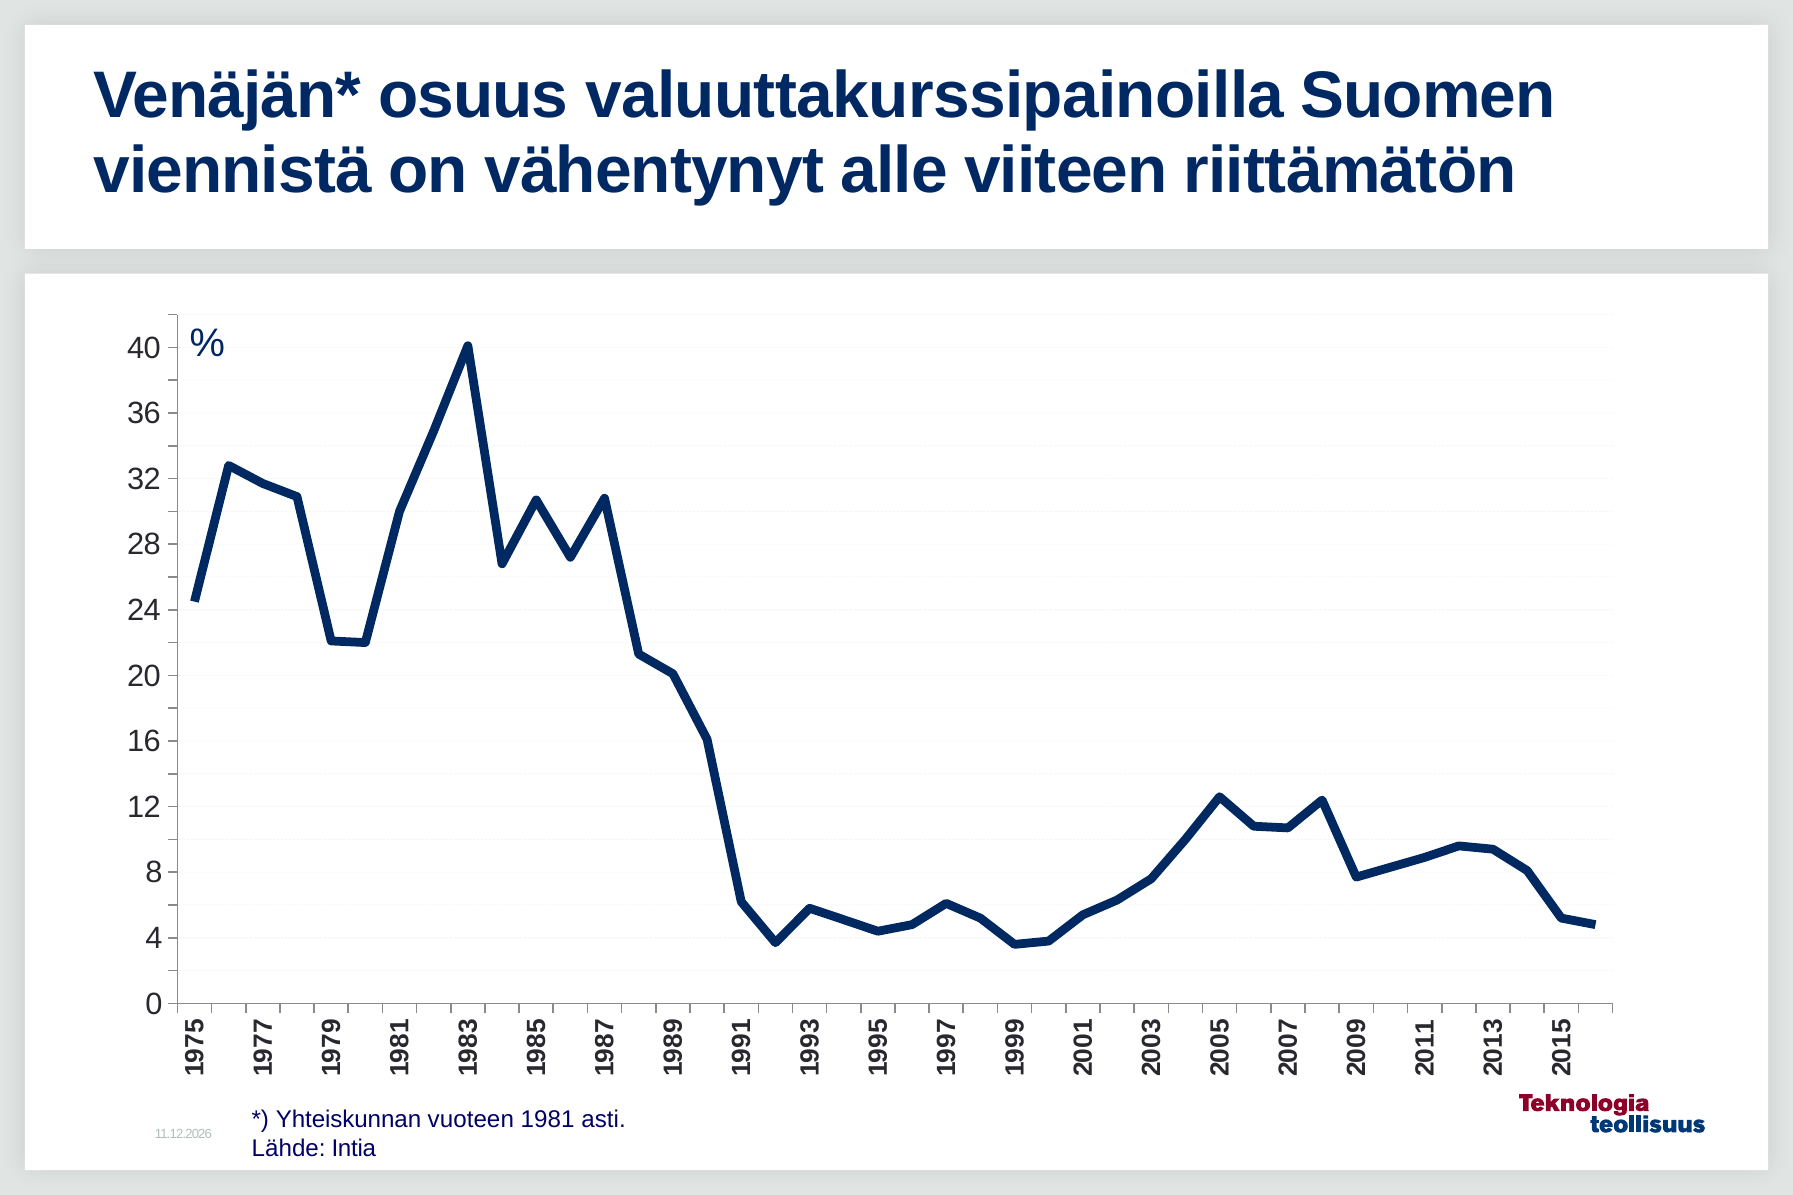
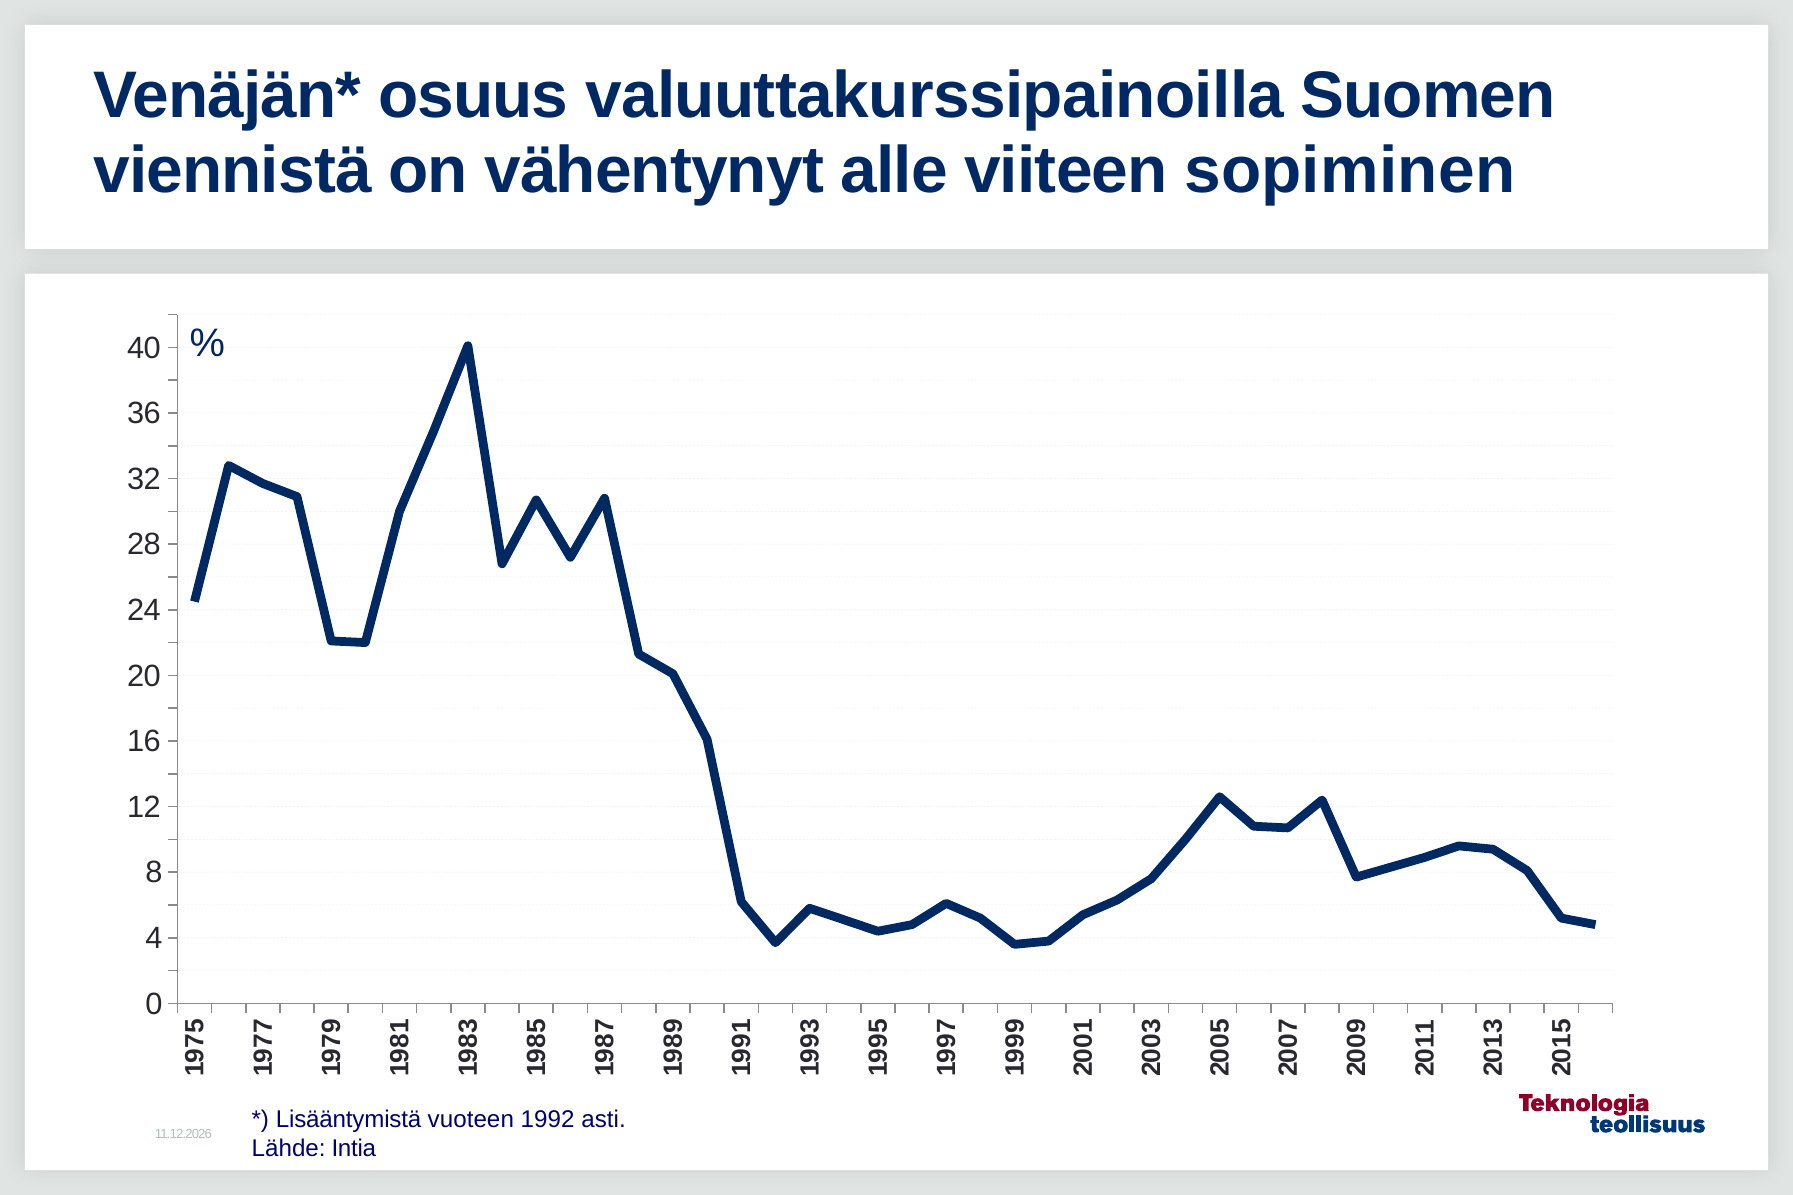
riittämätön: riittämätön -> sopiminen
Yhteiskunnan: Yhteiskunnan -> Lisääntymistä
1981: 1981 -> 1992
